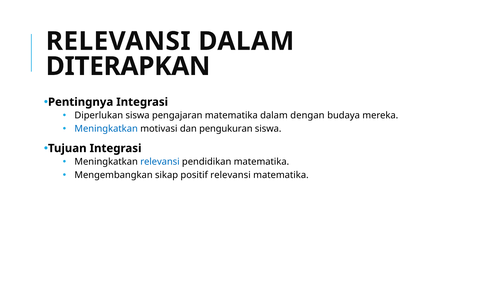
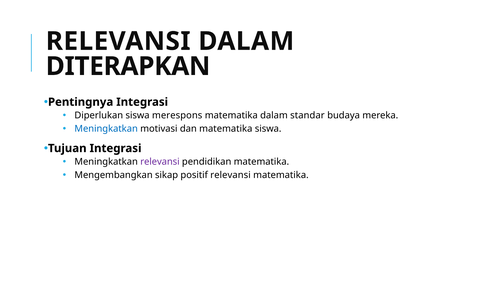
pengajaran: pengajaran -> merespons
dengan: dengan -> standar
dan pengukuran: pengukuran -> matematika
relevansi at (160, 162) colour: blue -> purple
